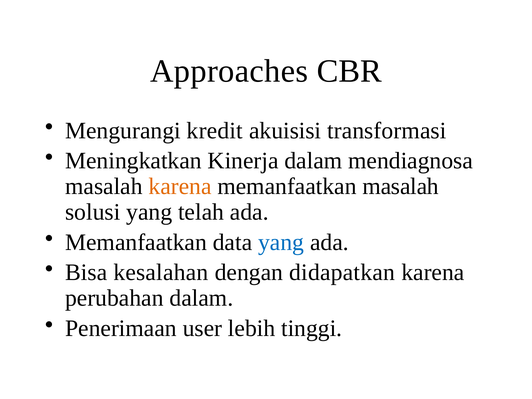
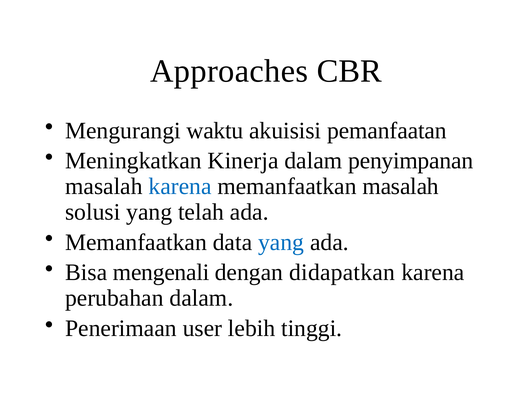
kredit: kredit -> waktu
transformasi: transformasi -> pemanfaatan
mendiagnosa: mendiagnosa -> penyimpanan
karena at (180, 186) colour: orange -> blue
kesalahan: kesalahan -> mengenali
